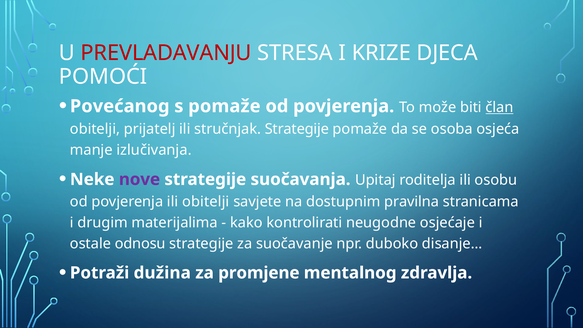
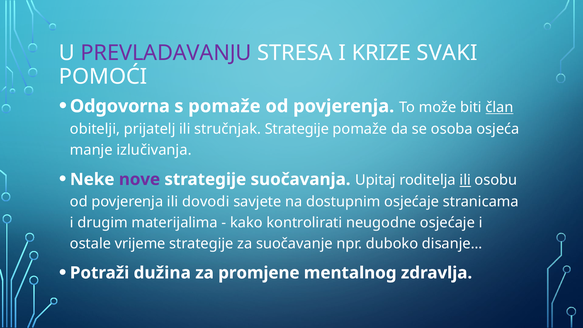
PREVLADAVANJU colour: red -> purple
DJECA: DJECA -> SVAKI
Povećanog: Povećanog -> Odgovorna
ili at (465, 180) underline: none -> present
ili obitelji: obitelji -> dovodi
dostupnim pravilna: pravilna -> osjećaje
odnosu: odnosu -> vrijeme
